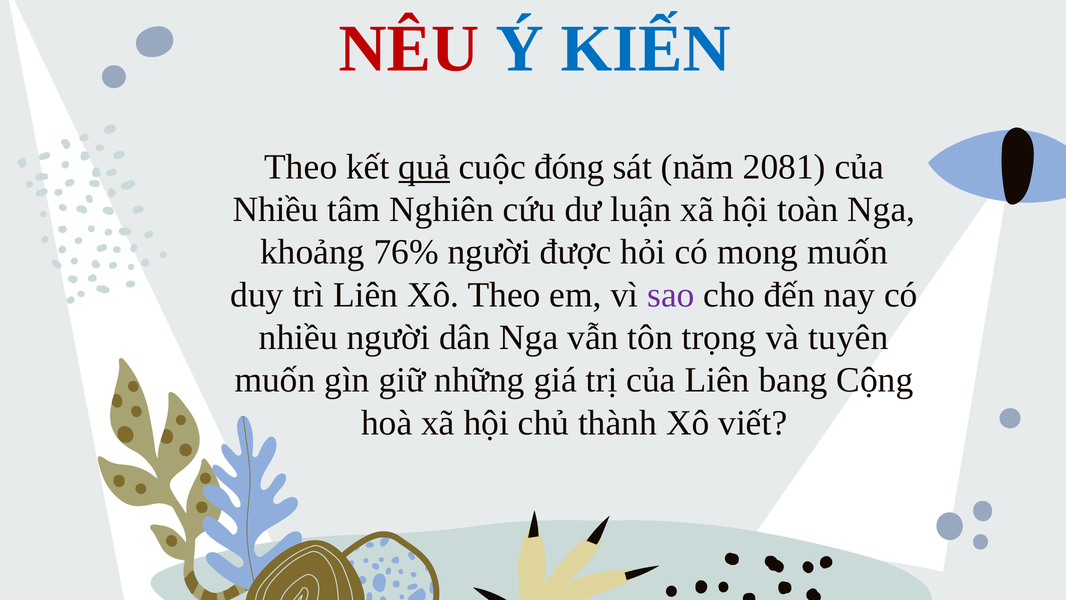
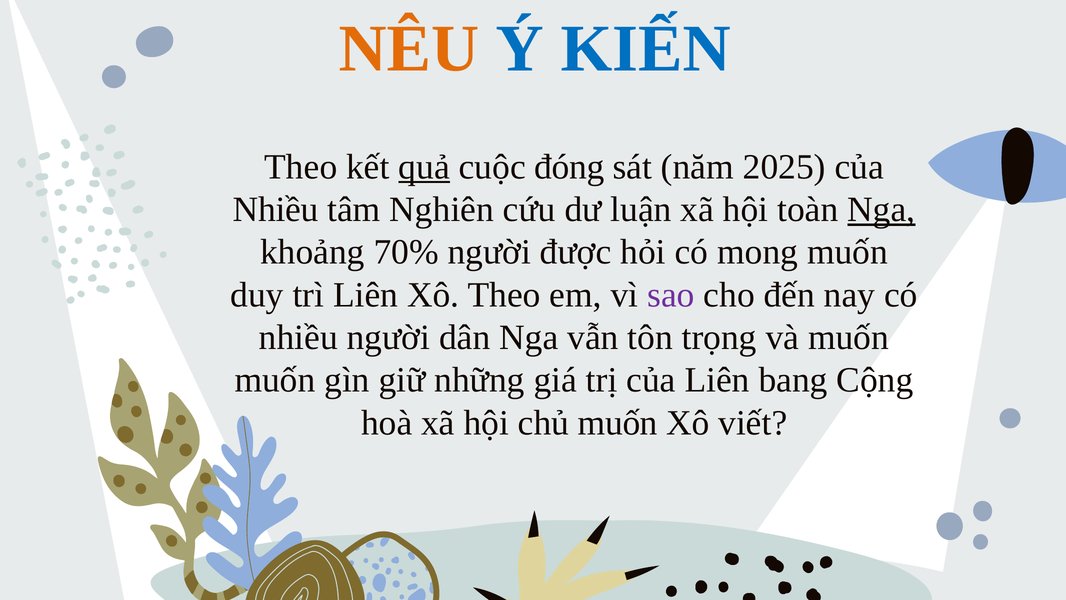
NÊU colour: red -> orange
2081: 2081 -> 2025
Nga at (881, 209) underline: none -> present
76%: 76% -> 70%
và tuyên: tuyên -> muốn
chủ thành: thành -> muốn
